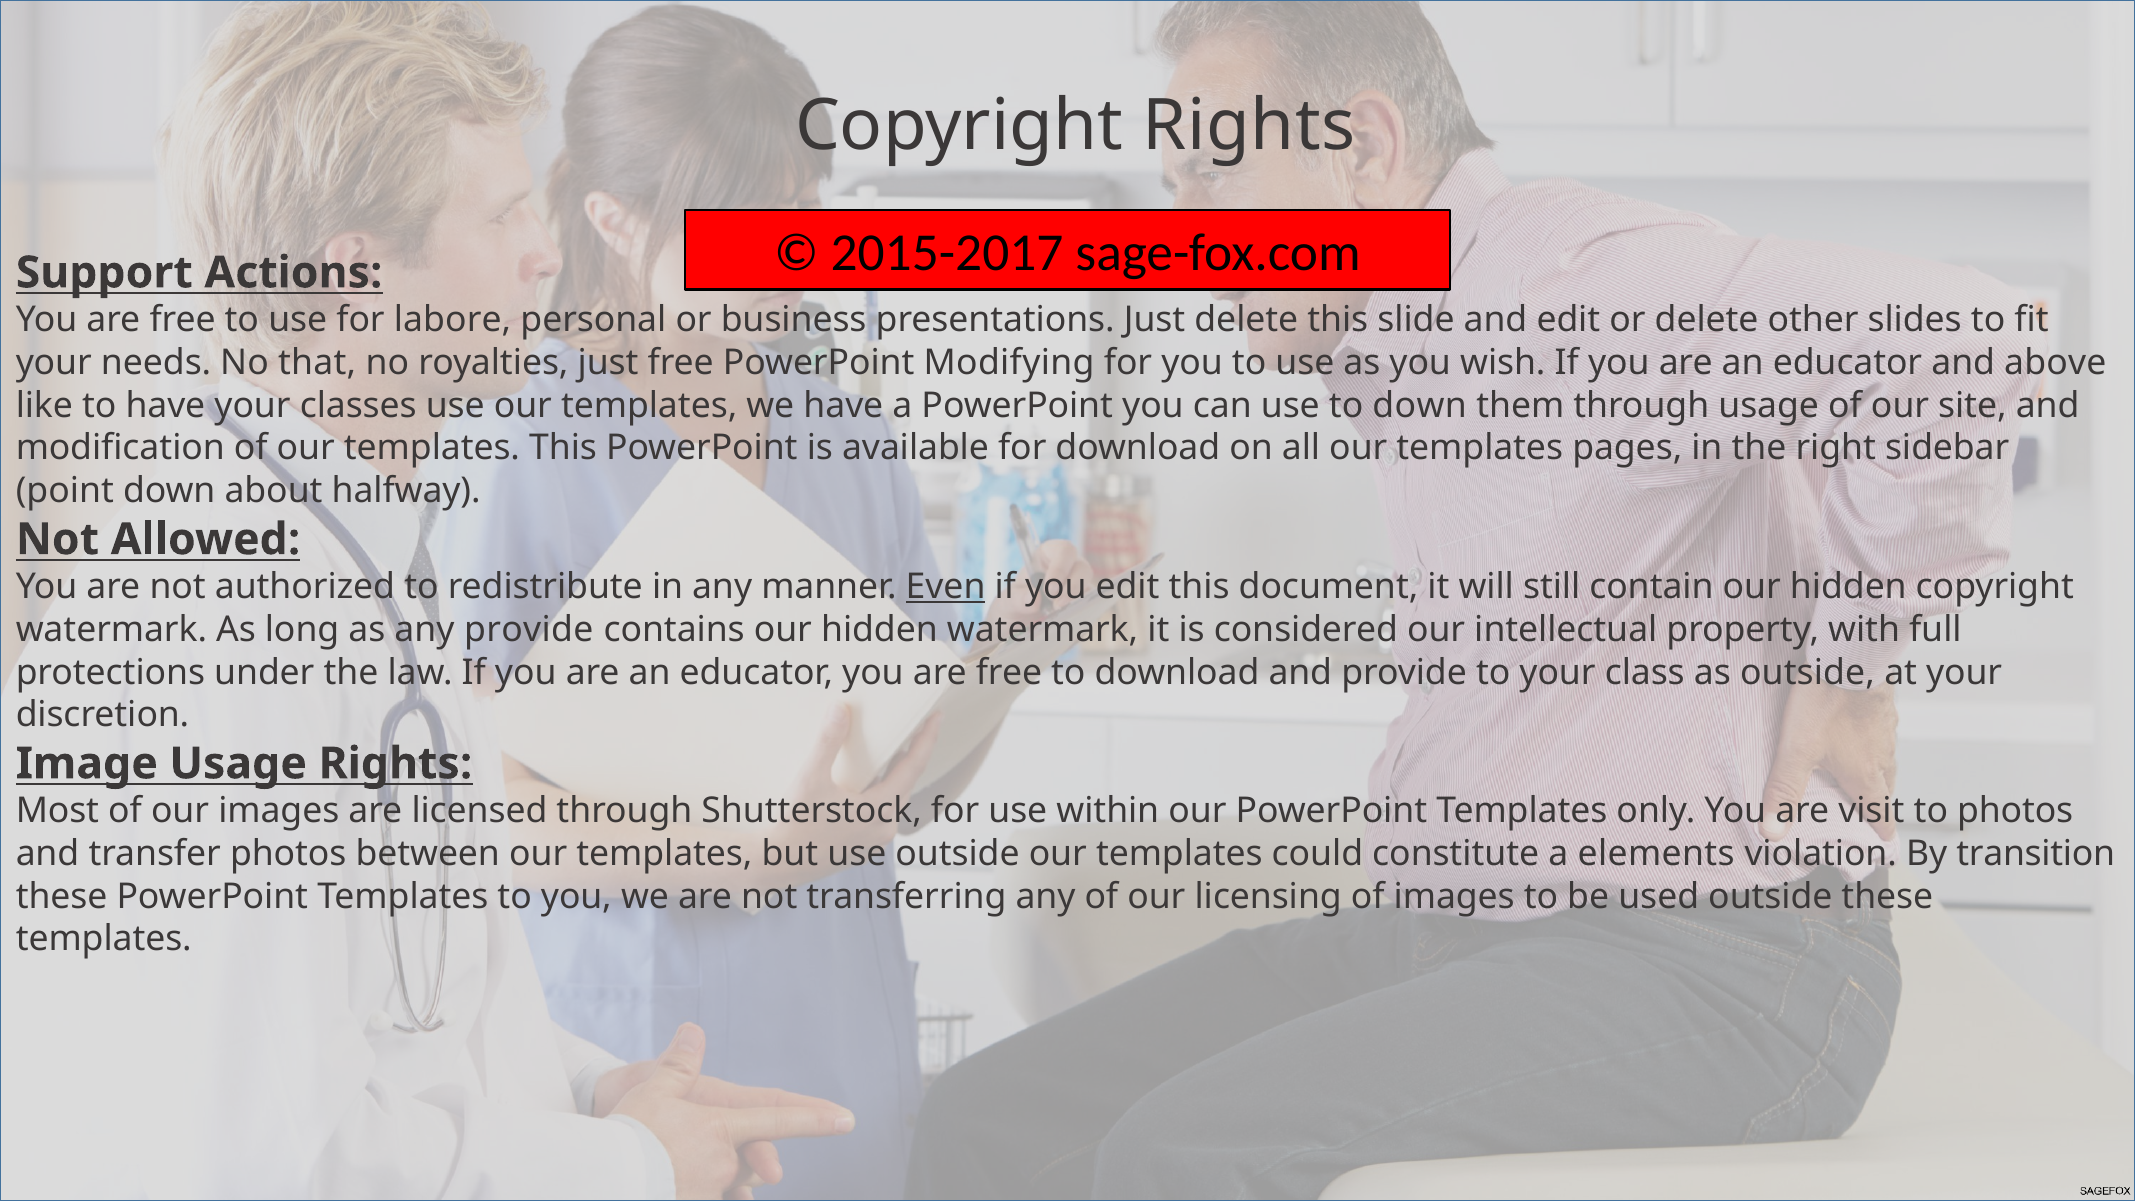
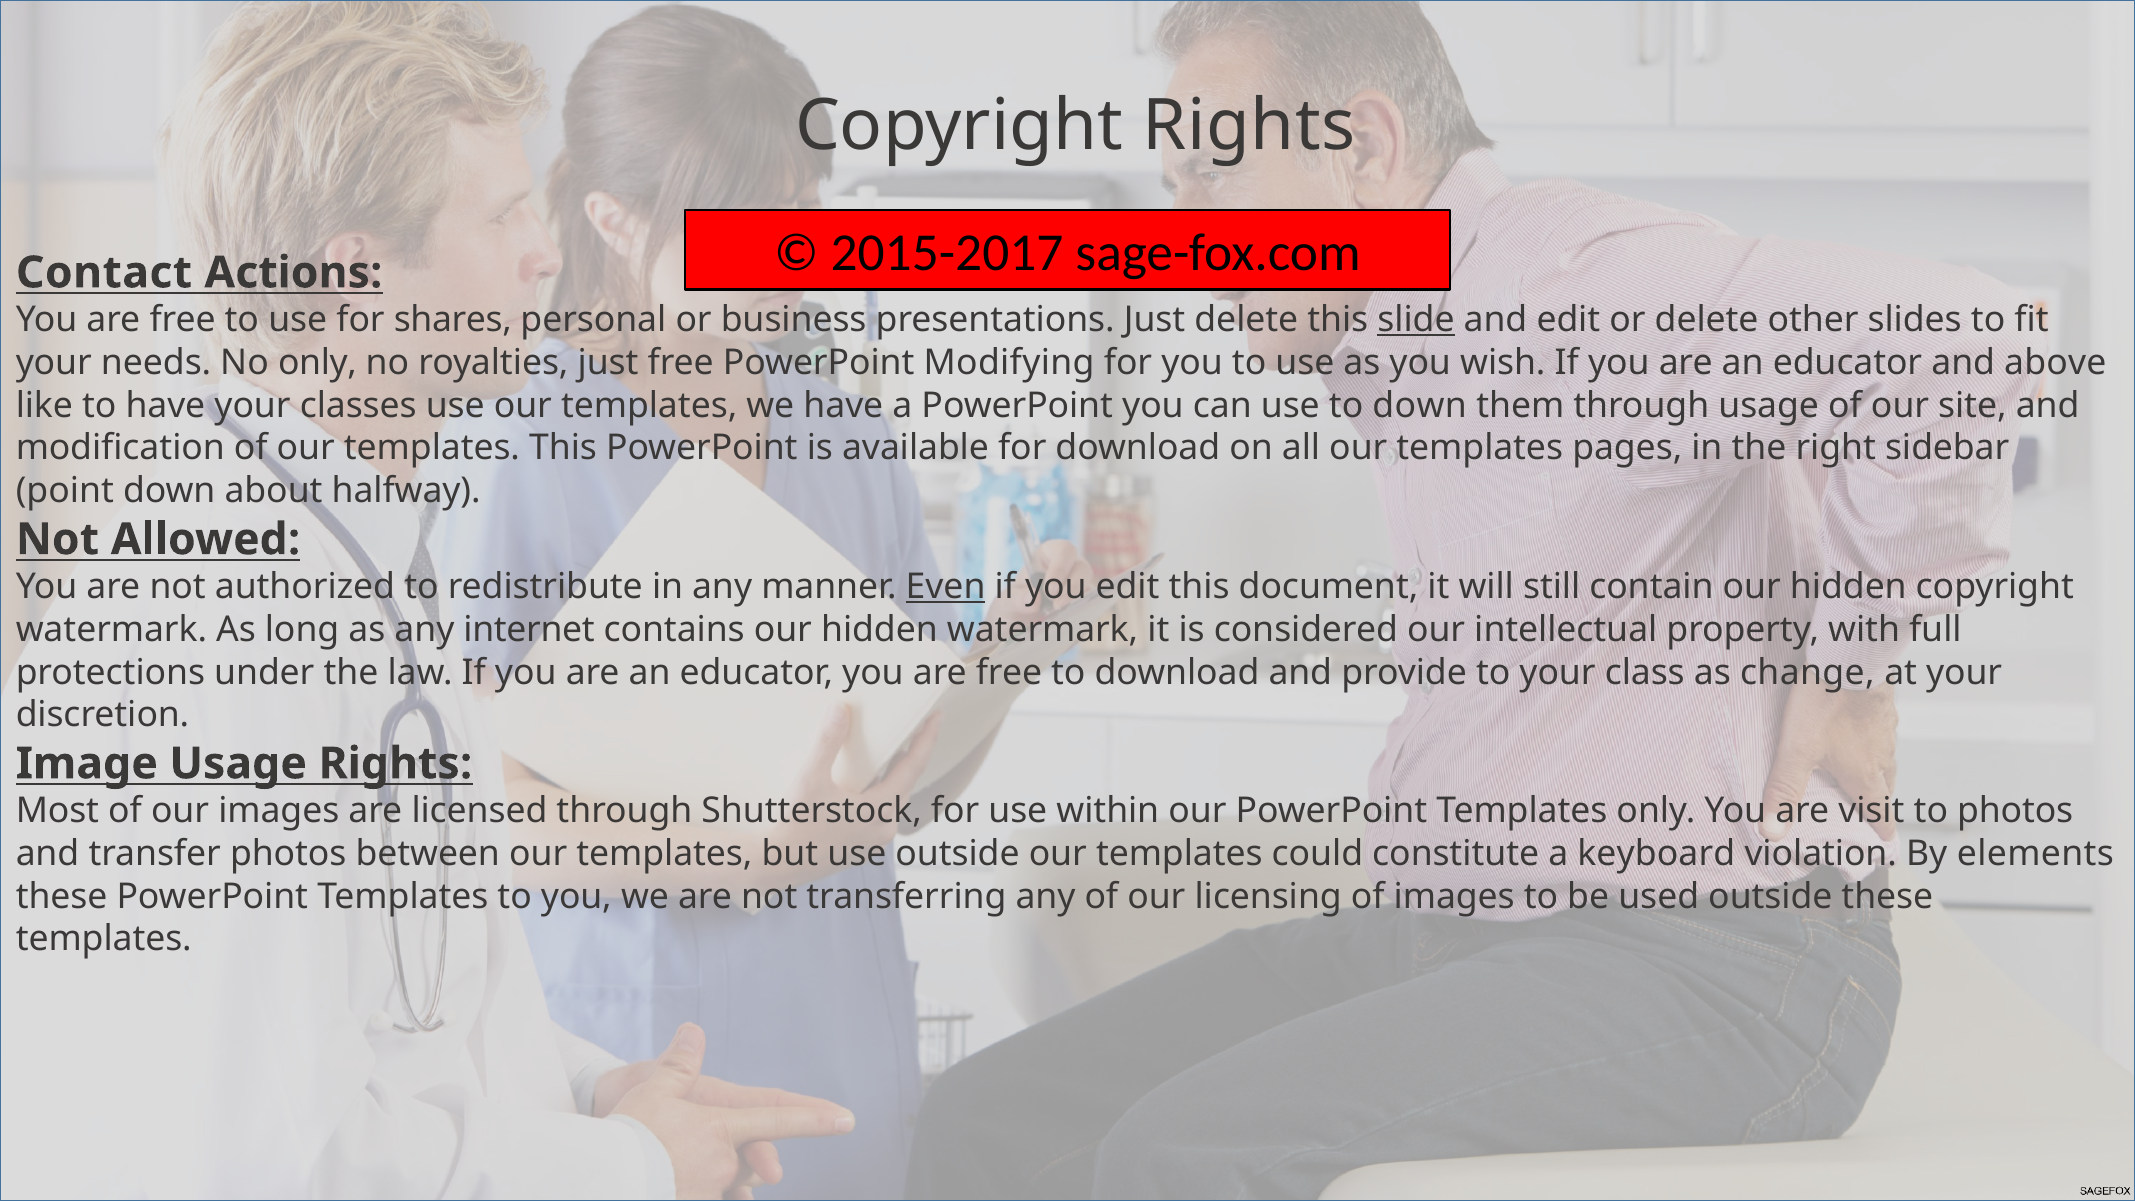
Support: Support -> Contact
labore: labore -> shares
slide underline: none -> present
No that: that -> only
any provide: provide -> internet
as outside: outside -> change
elements: elements -> keyboard
transition: transition -> elements
